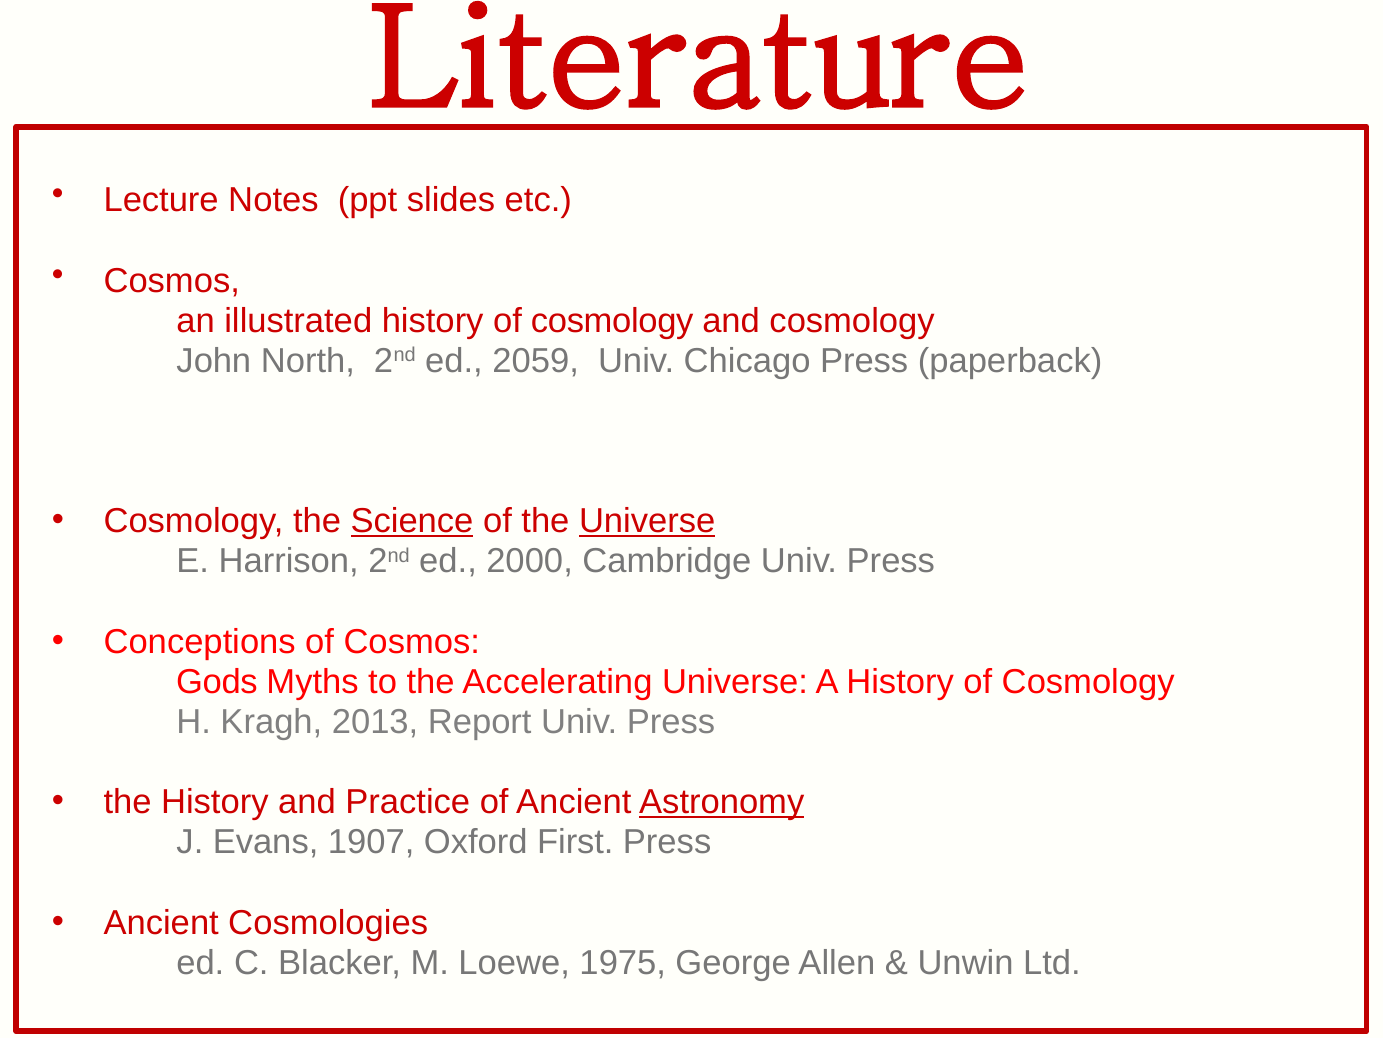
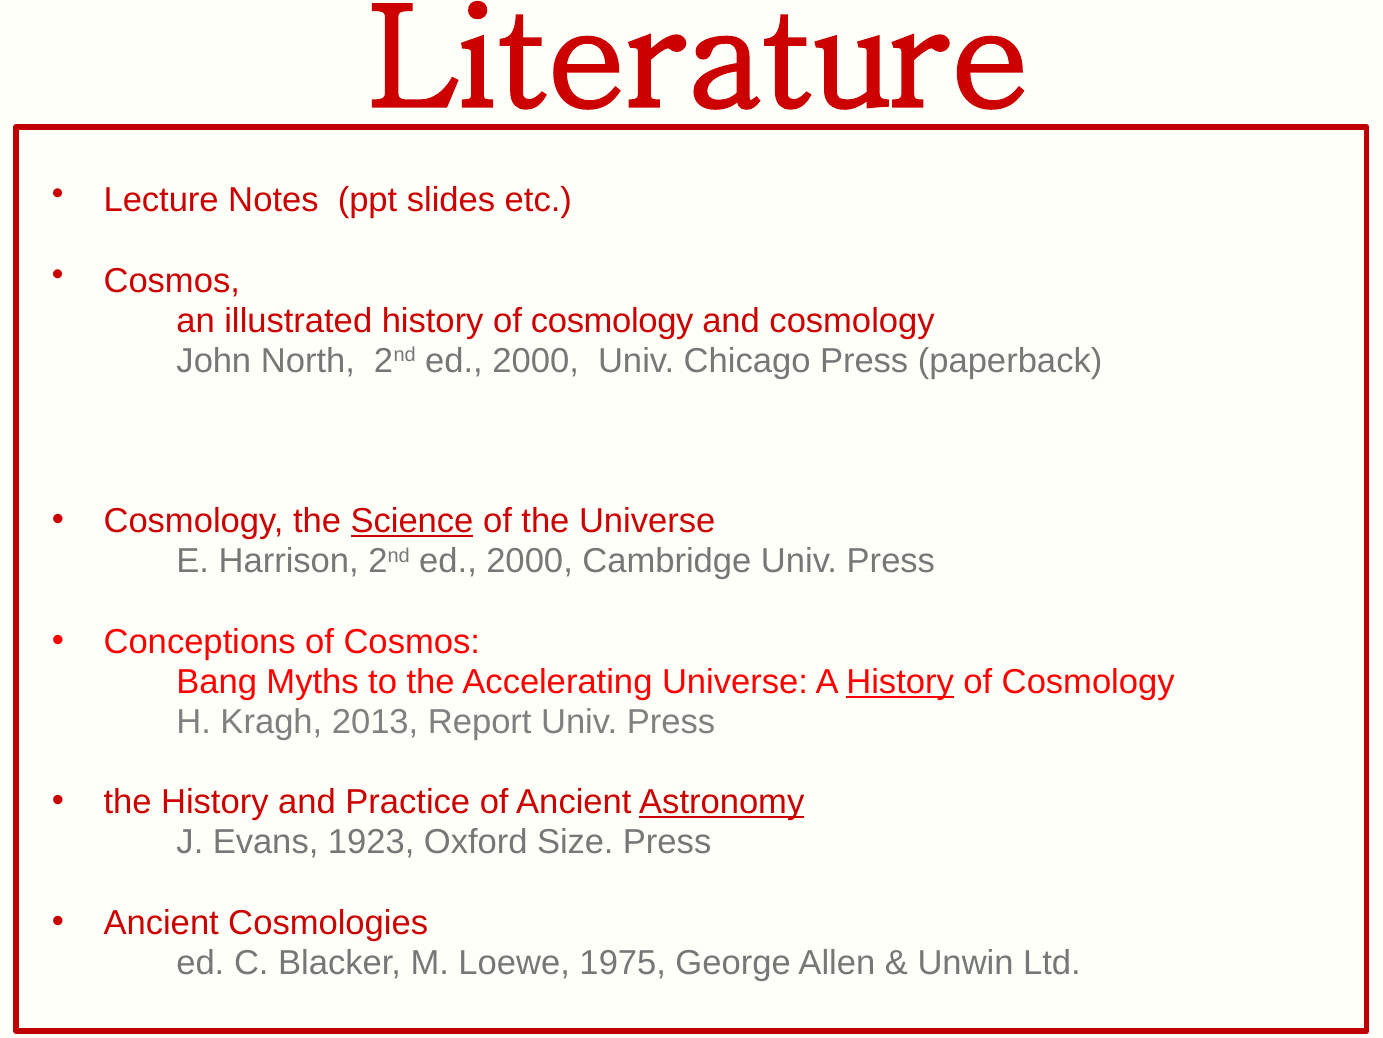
North 2nd ed 2059: 2059 -> 2000
Universe at (647, 521) underline: present -> none
Gods: Gods -> Bang
History at (900, 681) underline: none -> present
1907: 1907 -> 1923
First: First -> Size
